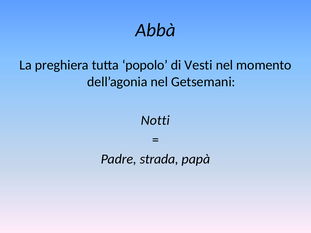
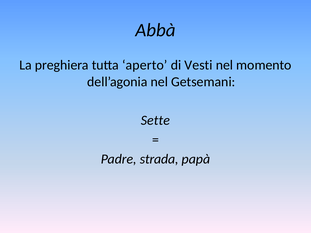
popolo: popolo -> aperto
Notti: Notti -> Sette
